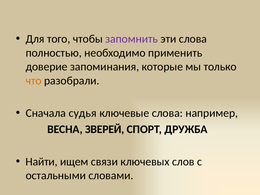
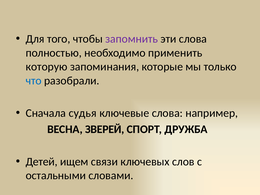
доверие: доверие -> которую
что colour: orange -> blue
Найти: Найти -> Детей
